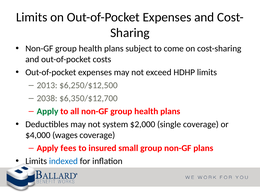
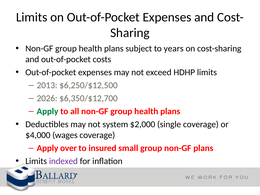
come: come -> years
2038: 2038 -> 2026
fees: fees -> over
indexed colour: blue -> purple
